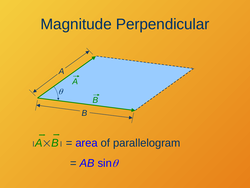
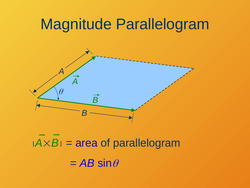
Magnitude Perpendicular: Perpendicular -> Parallelogram
